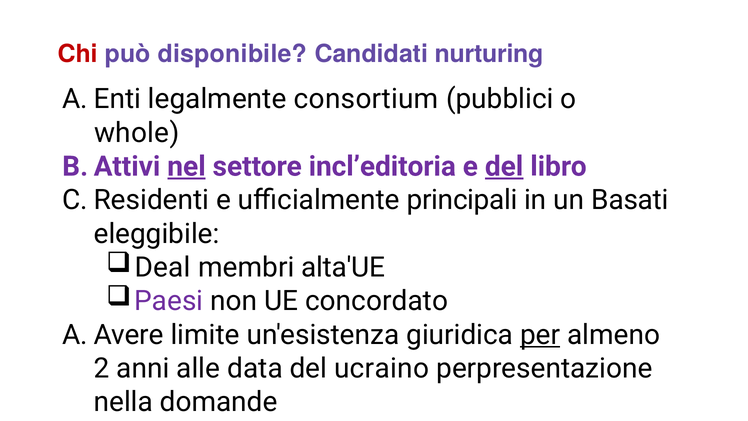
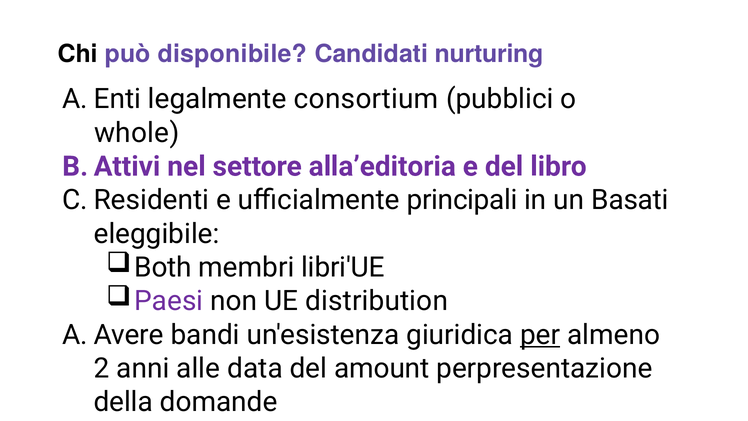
Chi colour: red -> black
nel underline: present -> none
incl’editoria: incl’editoria -> alla’editoria
del at (504, 166) underline: present -> none
Deal: Deal -> Both
alta'UE: alta'UE -> libri'UE
concordato: concordato -> distribution
limite: limite -> bandi
ucraino: ucraino -> amount
nella: nella -> della
